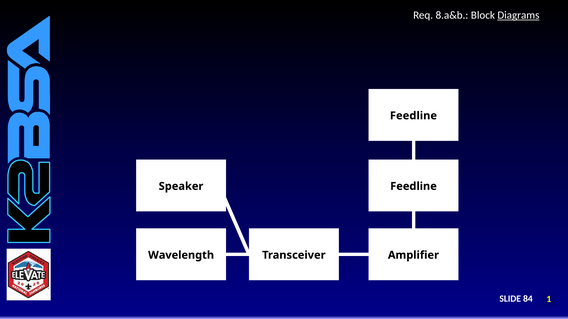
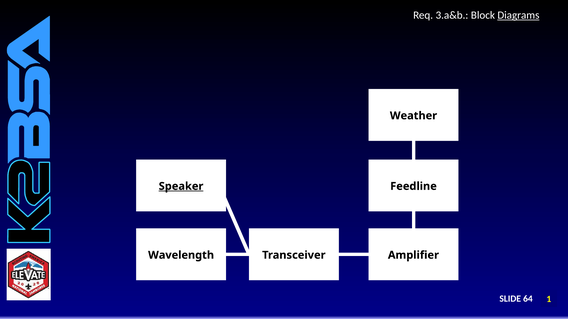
8.a&b: 8.a&b -> 3.a&b
Feedline at (413, 116): Feedline -> Weather
Speaker underline: none -> present
84: 84 -> 64
